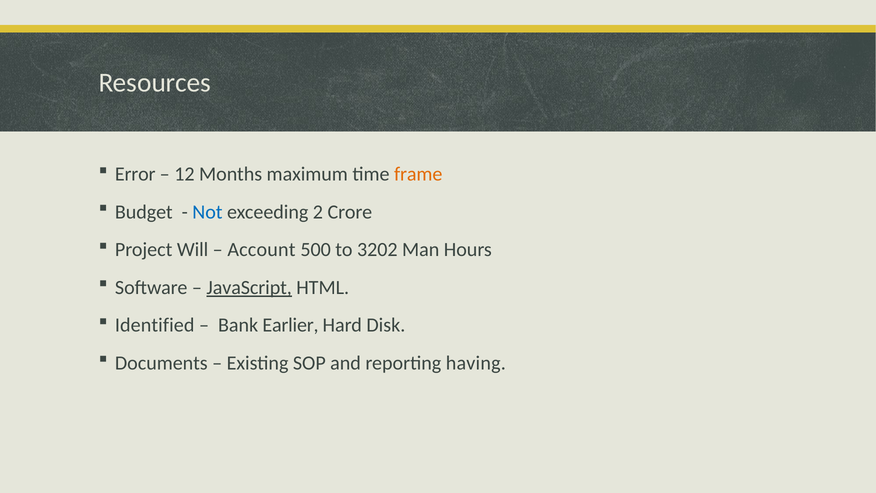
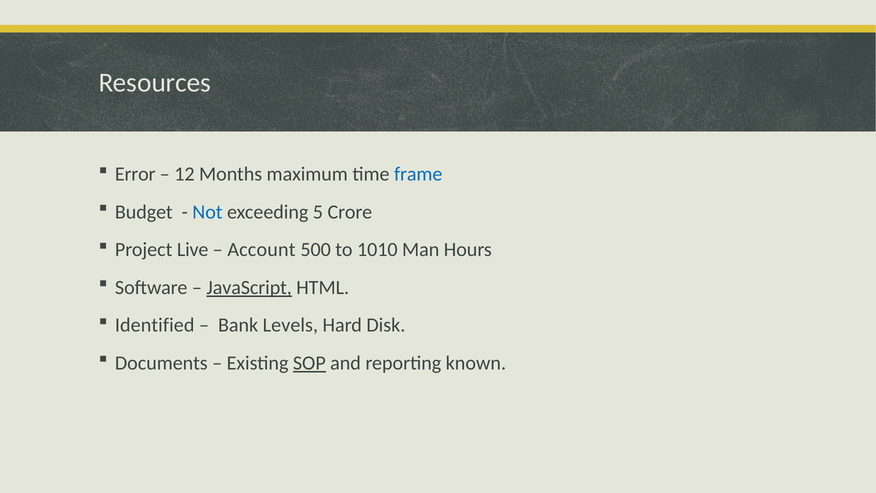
frame colour: orange -> blue
2: 2 -> 5
Will: Will -> Live
3202: 3202 -> 1010
Earlier: Earlier -> Levels
SOP underline: none -> present
having: having -> known
